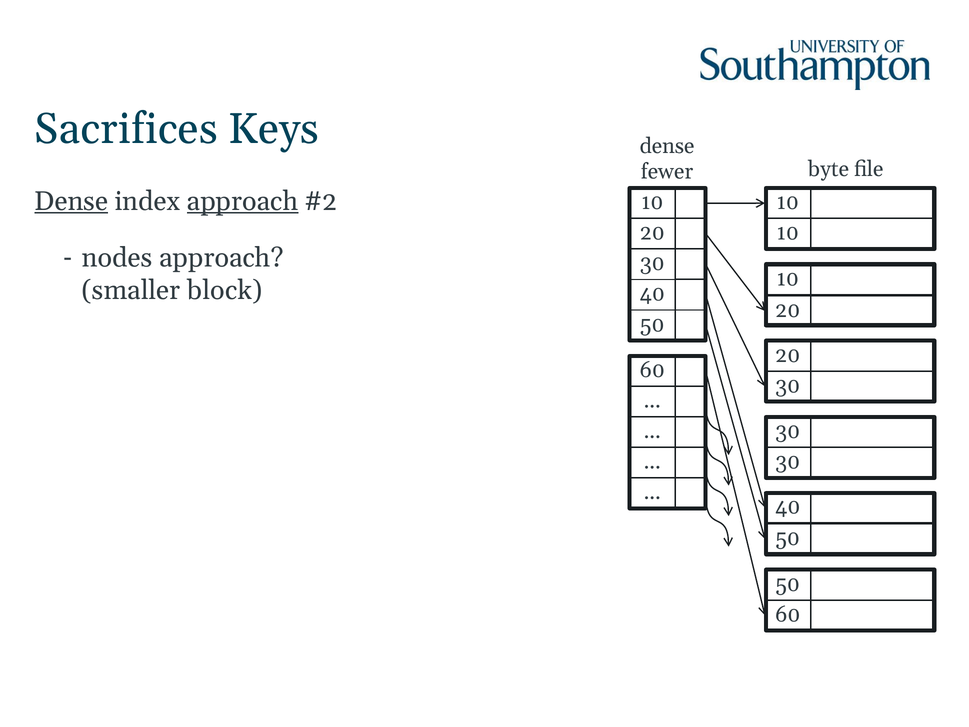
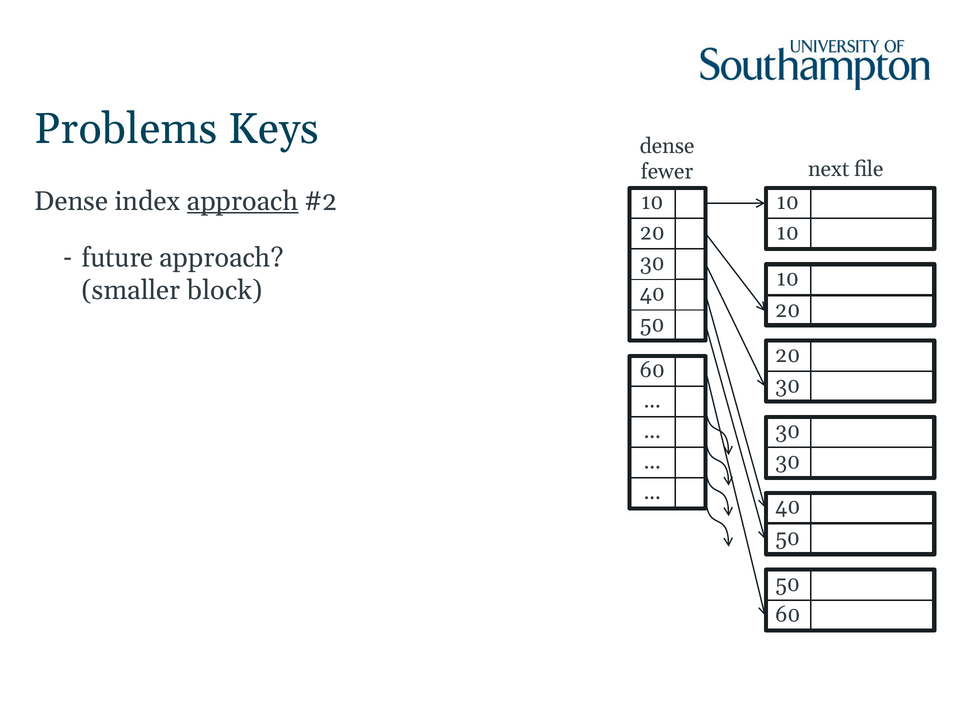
Sacrifices: Sacrifices -> Problems
byte: byte -> next
Dense at (71, 201) underline: present -> none
nodes: nodes -> future
